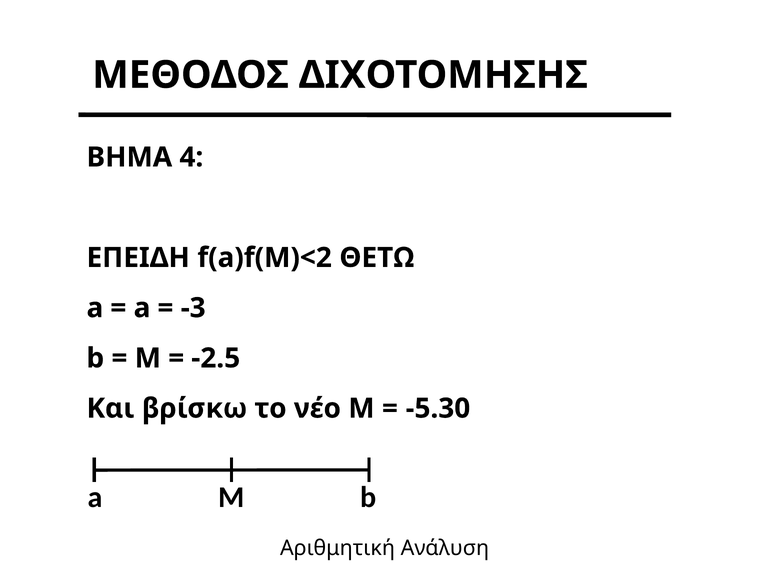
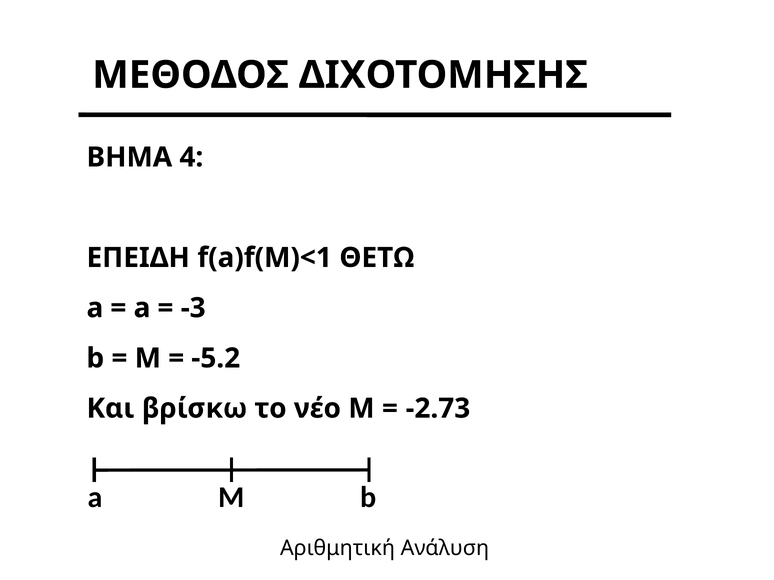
f(a)f(M)<2: f(a)f(M)<2 -> f(a)f(M)<1
-2.5: -2.5 -> -5.2
-5.30: -5.30 -> -2.73
